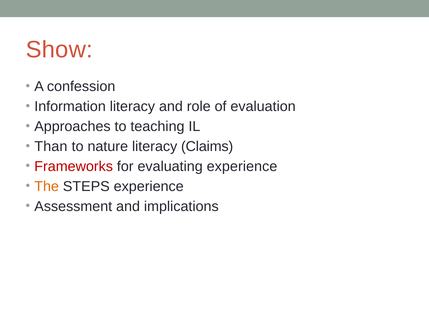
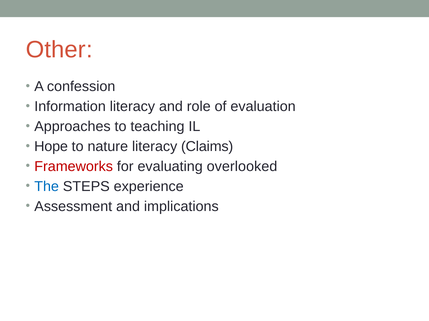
Show: Show -> Other
Than: Than -> Hope
evaluating experience: experience -> overlooked
The colour: orange -> blue
